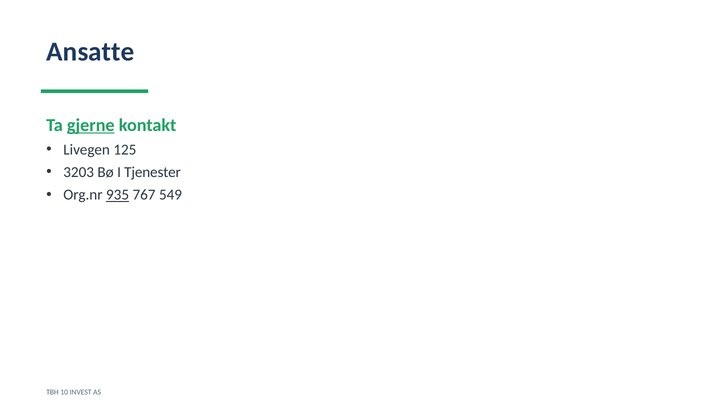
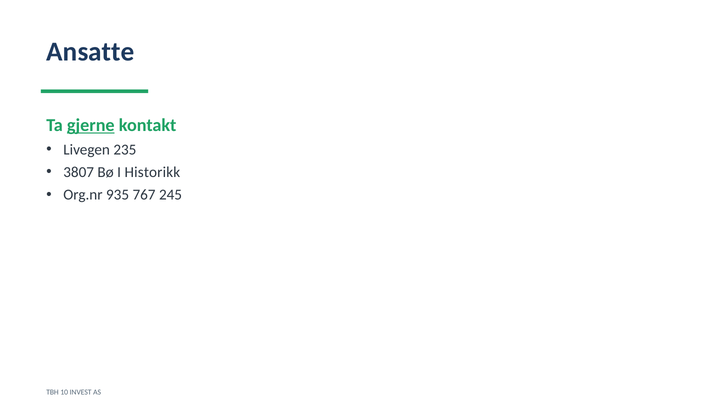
125: 125 -> 235
3203: 3203 -> 3807
Tjenester: Tjenester -> Historikk
935 underline: present -> none
549: 549 -> 245
